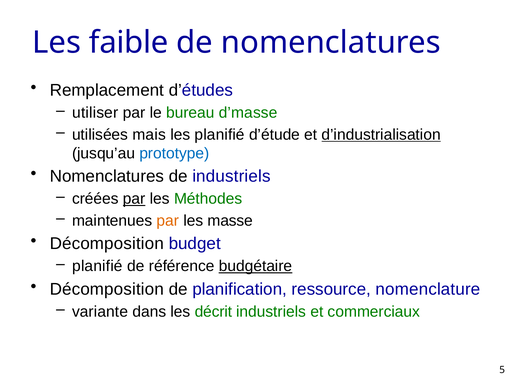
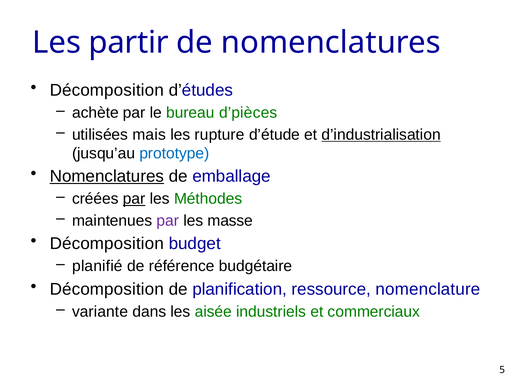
faible: faible -> partir
Remplacement at (107, 90): Remplacement -> Décomposition
utiliser: utiliser -> achète
d’masse: d’masse -> d’pièces
les planifié: planifié -> rupture
Nomenclatures at (107, 177) underline: none -> present
de industriels: industriels -> emballage
par at (168, 221) colour: orange -> purple
budgétaire underline: present -> none
décrit: décrit -> aisée
